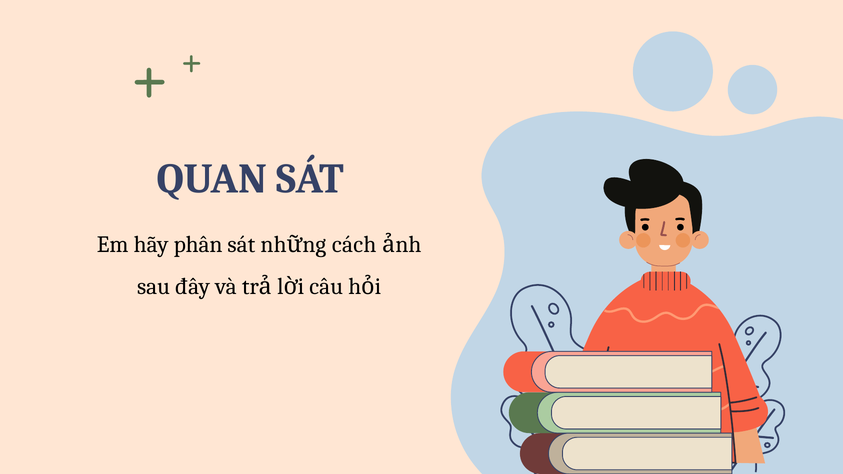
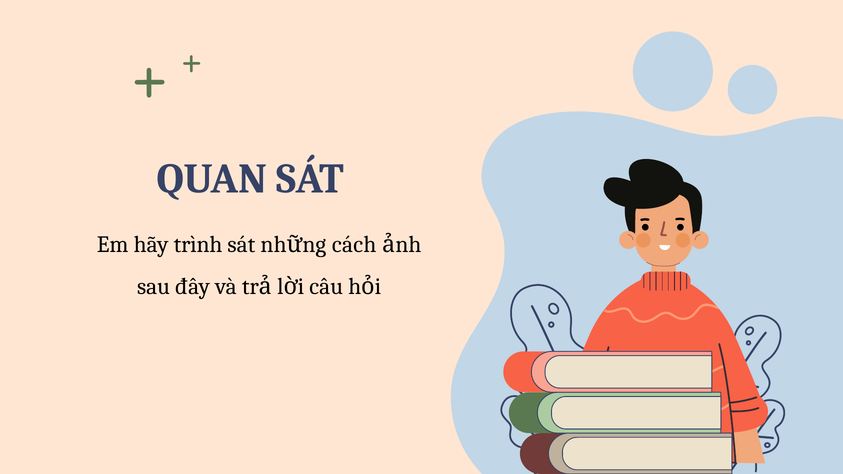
phân: phân -> trình
